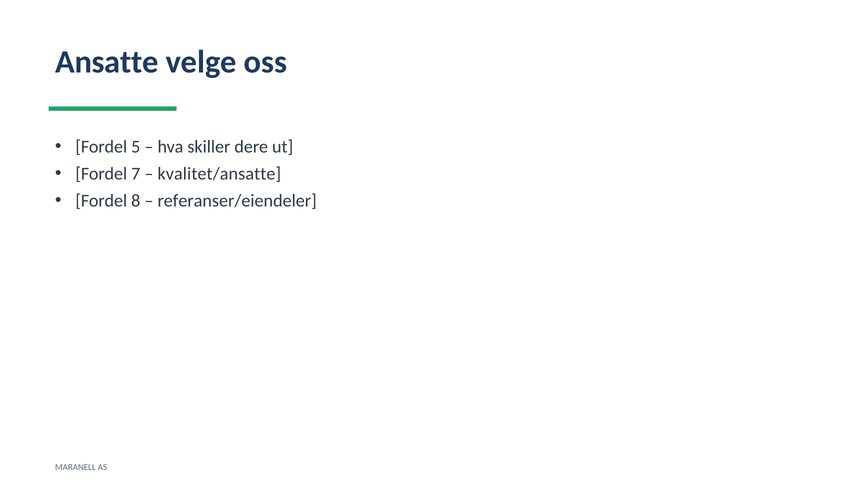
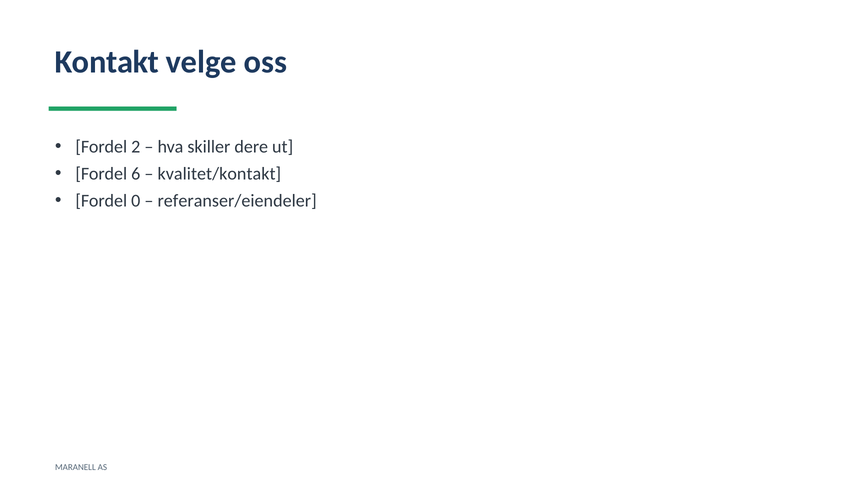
Ansatte: Ansatte -> Kontakt
5: 5 -> 2
7: 7 -> 6
kvalitet/ansatte: kvalitet/ansatte -> kvalitet/kontakt
8: 8 -> 0
